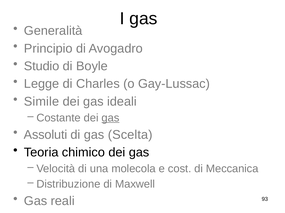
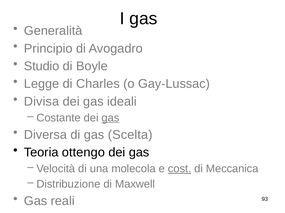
Simile: Simile -> Divisa
Assoluti: Assoluti -> Diversa
chimico: chimico -> ottengo
cost underline: none -> present
